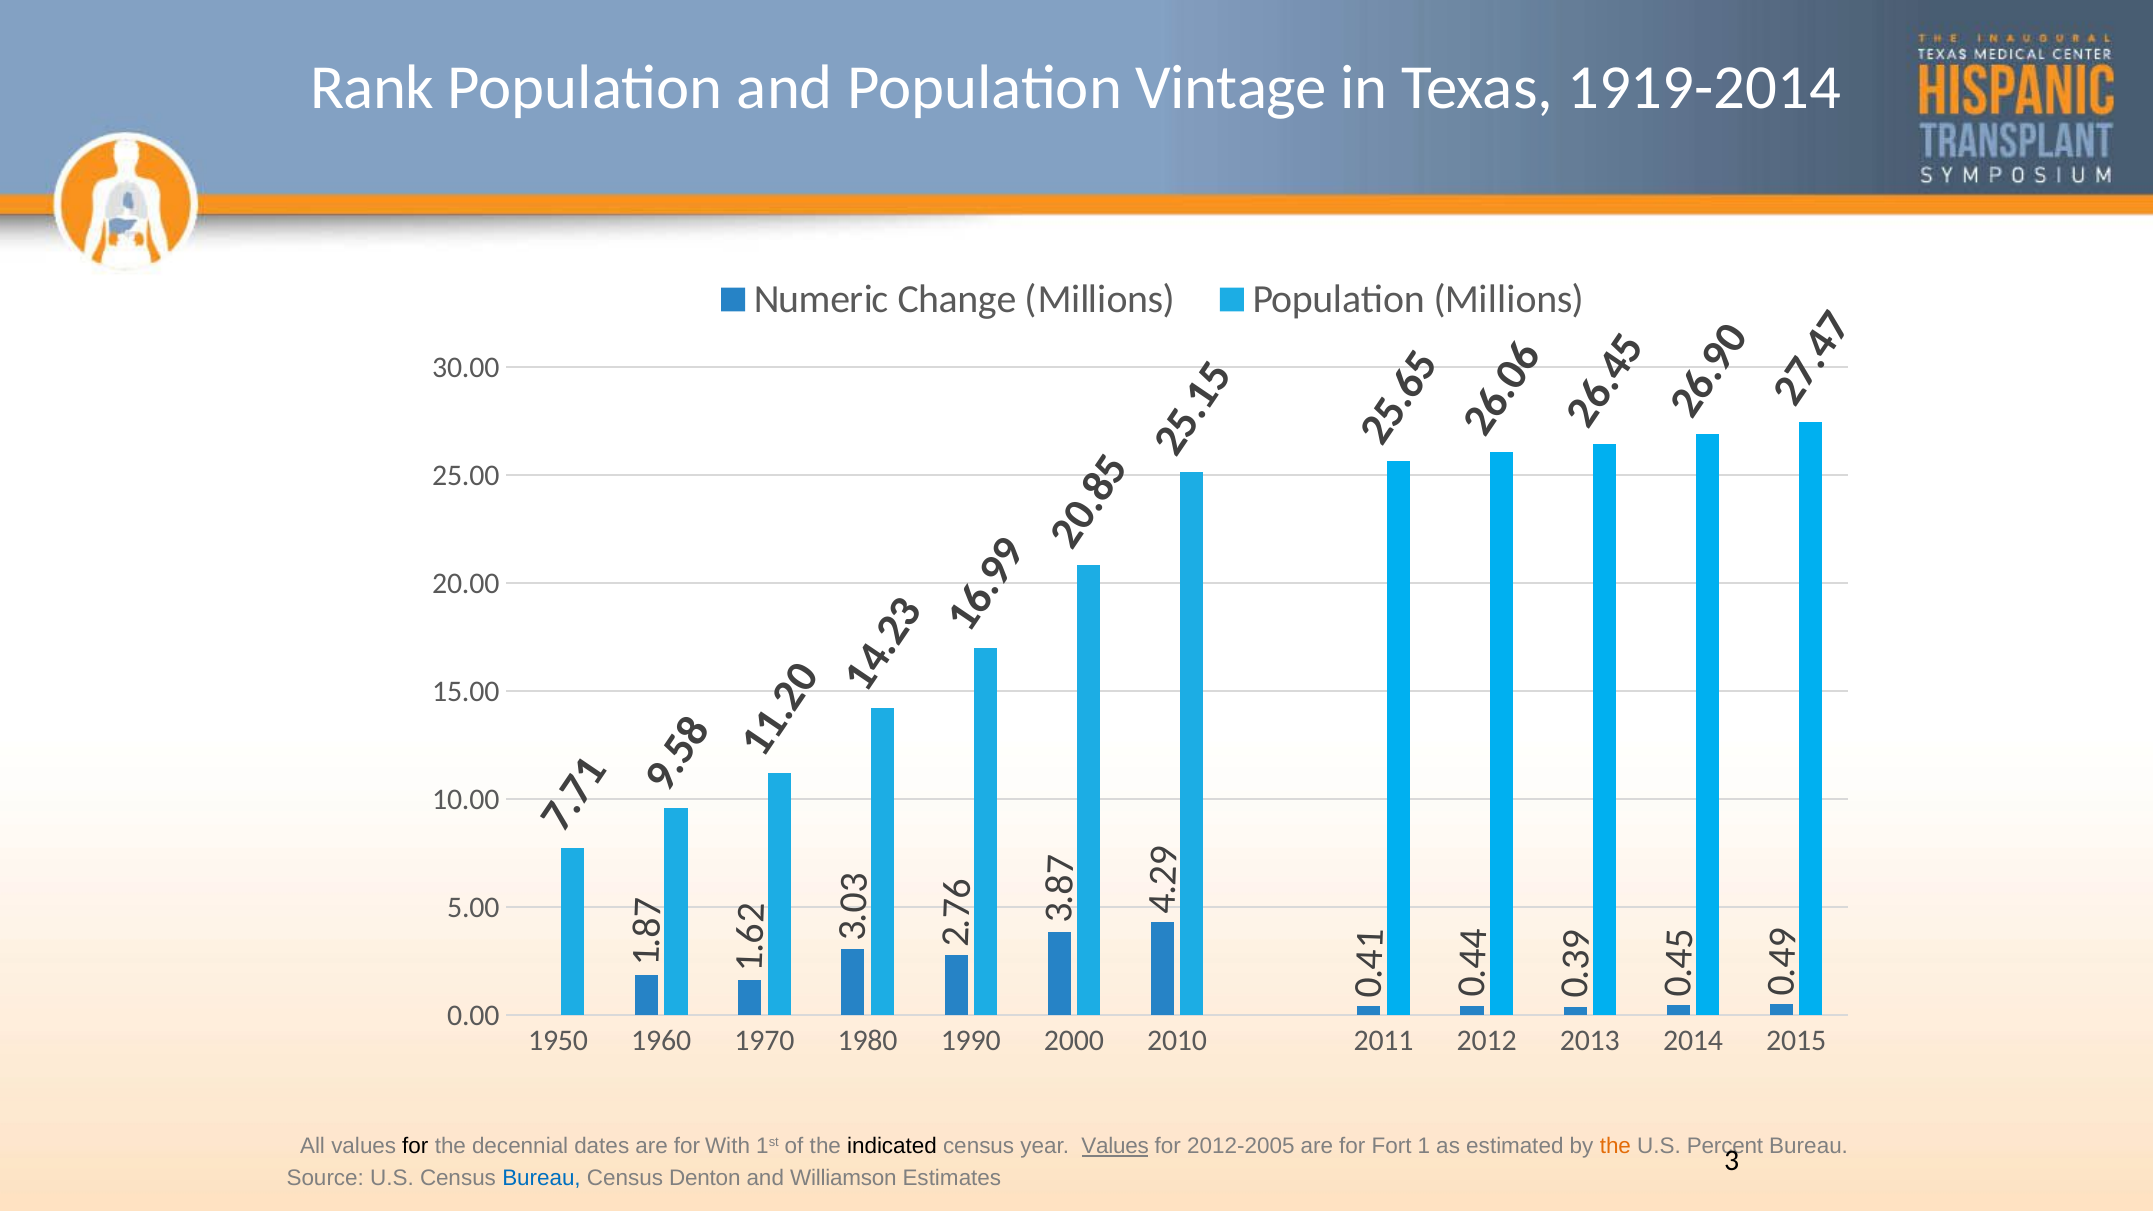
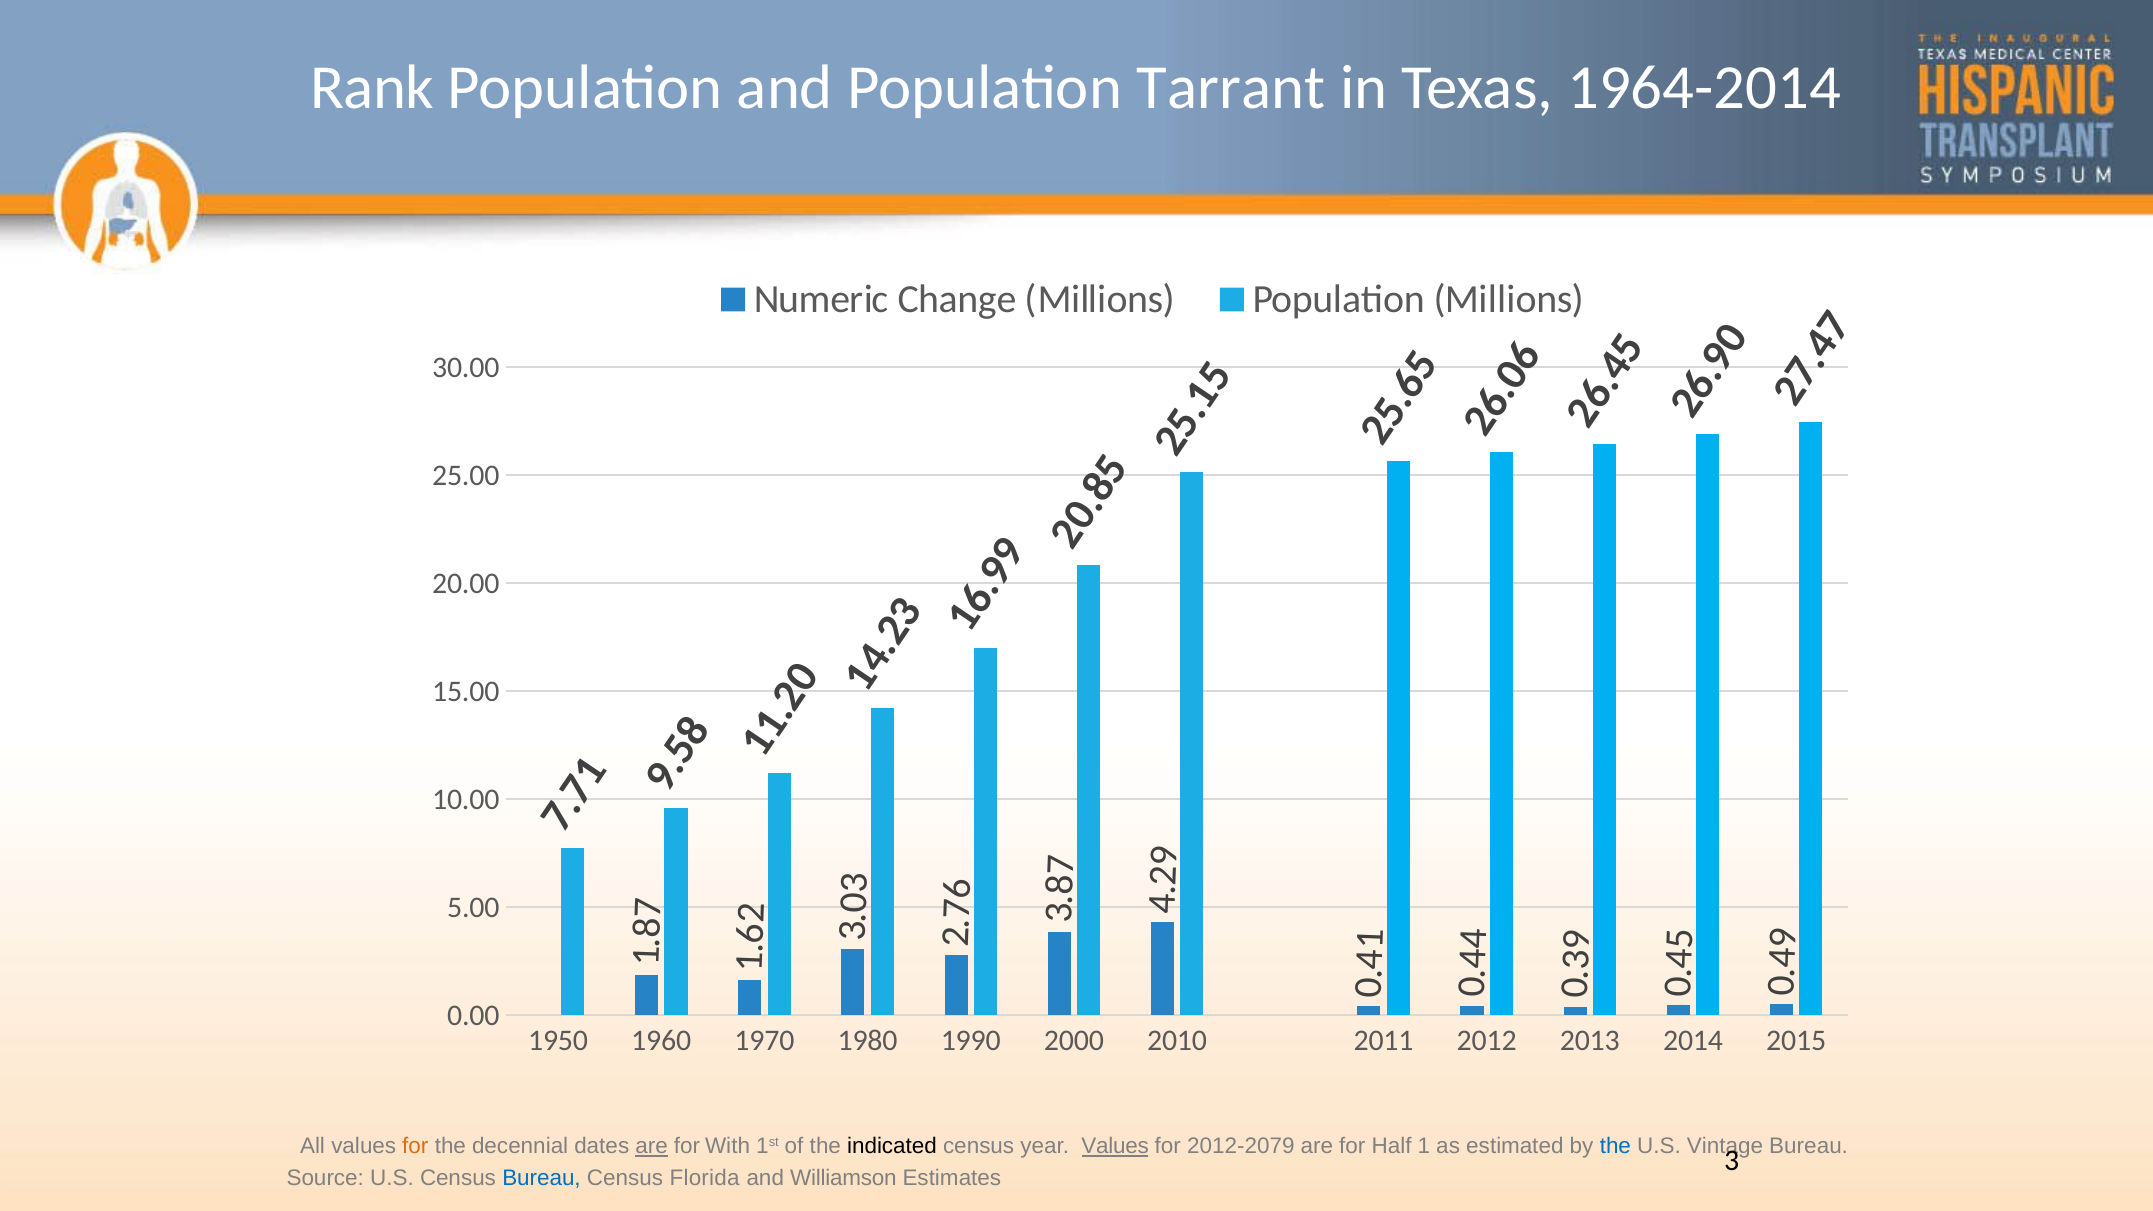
Vintage: Vintage -> Tarrant
1919-2014: 1919-2014 -> 1964-2014
for at (415, 1146) colour: black -> orange
are at (652, 1146) underline: none -> present
2012-2005: 2012-2005 -> 2012-2079
Fort: Fort -> Half
the at (1615, 1146) colour: orange -> blue
Percent: Percent -> Vintage
Denton: Denton -> Florida
